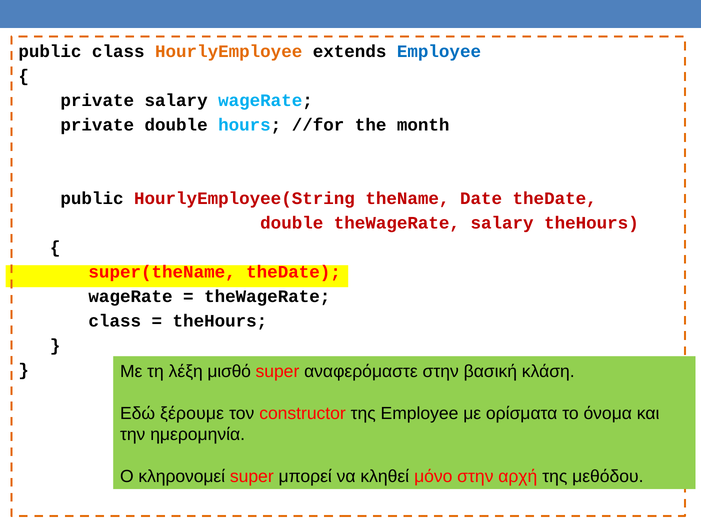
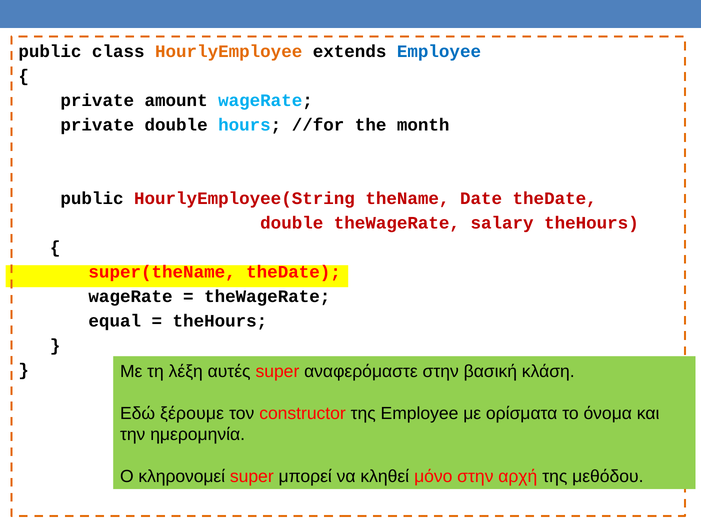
private salary: salary -> amount
class at (115, 322): class -> equal
μισθό: μισθό -> αυτές
